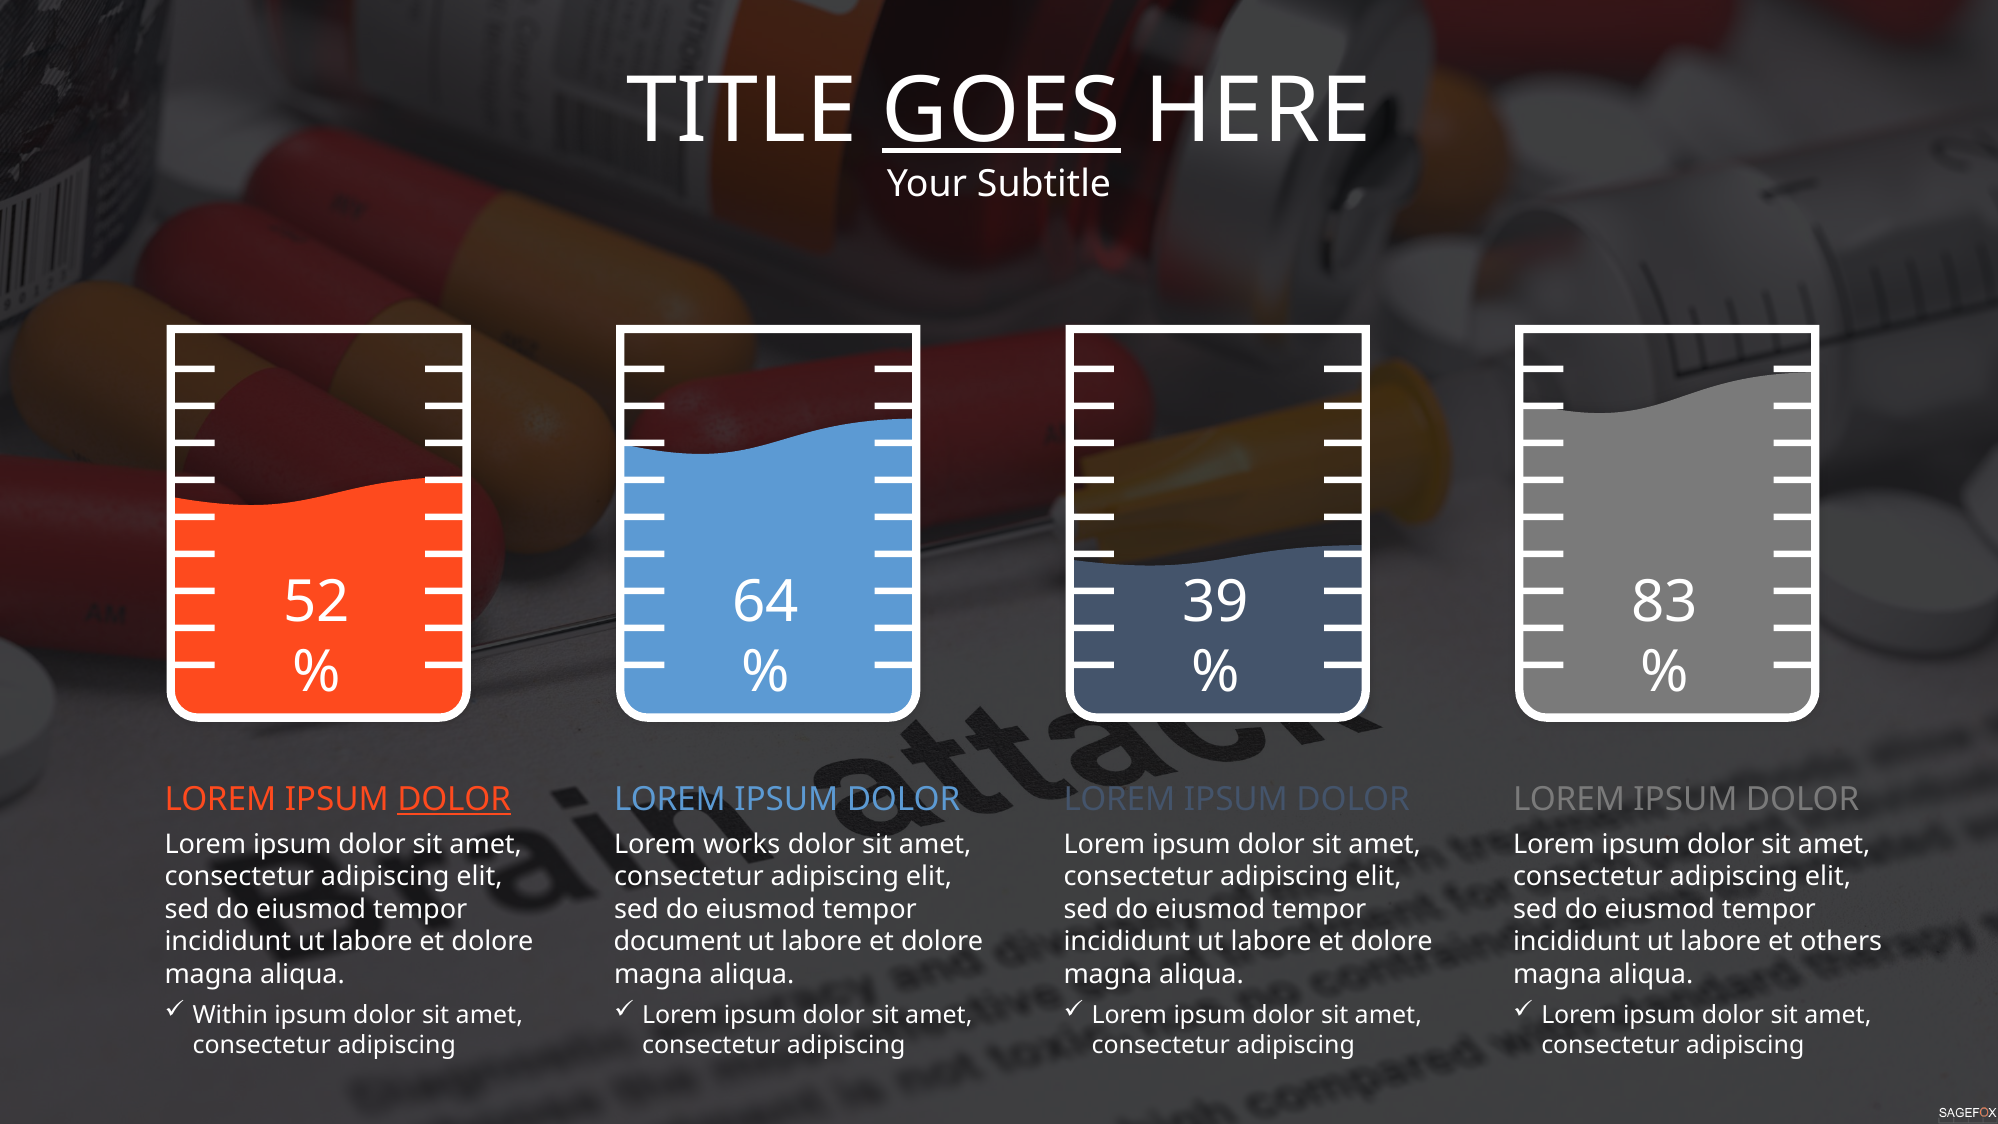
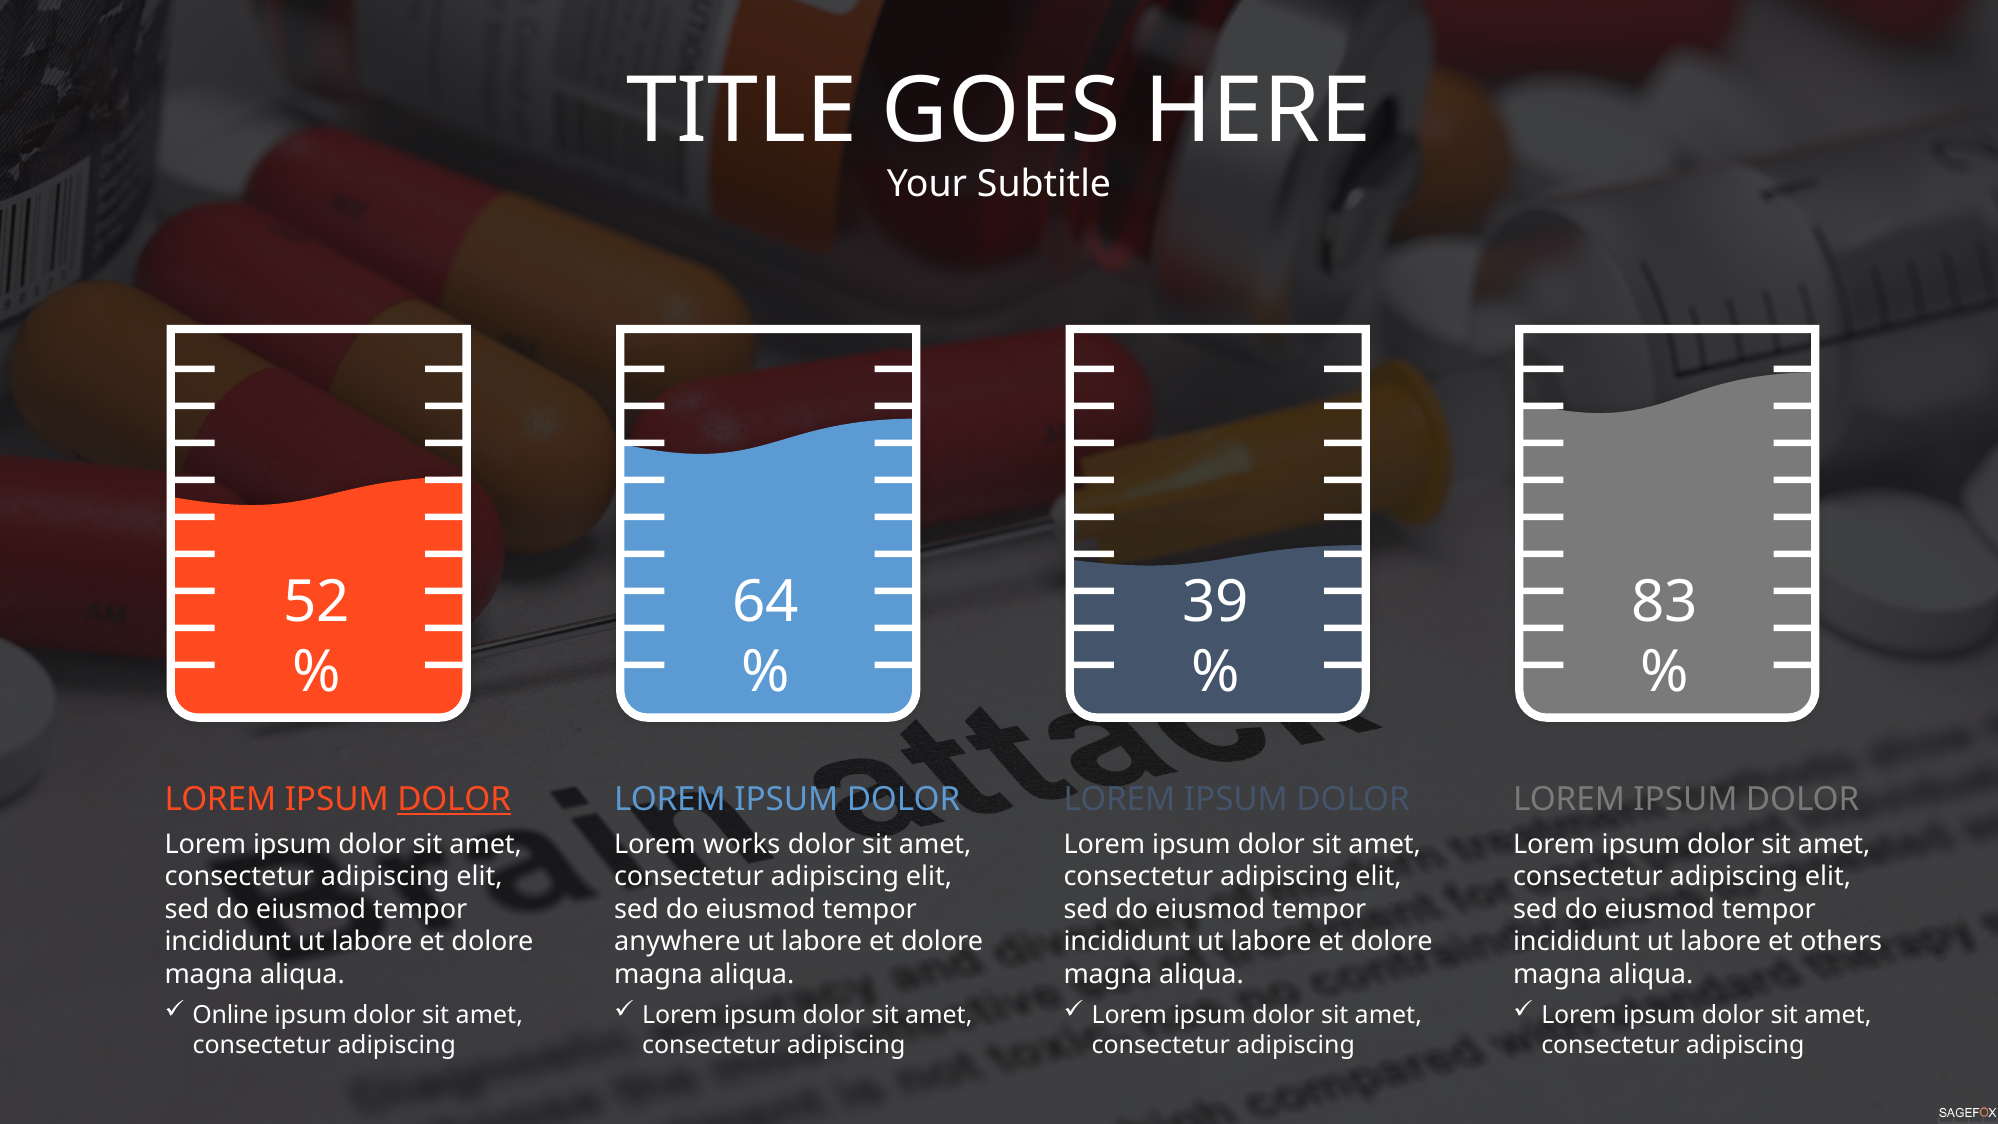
GOES underline: present -> none
document: document -> anywhere
Within: Within -> Online
